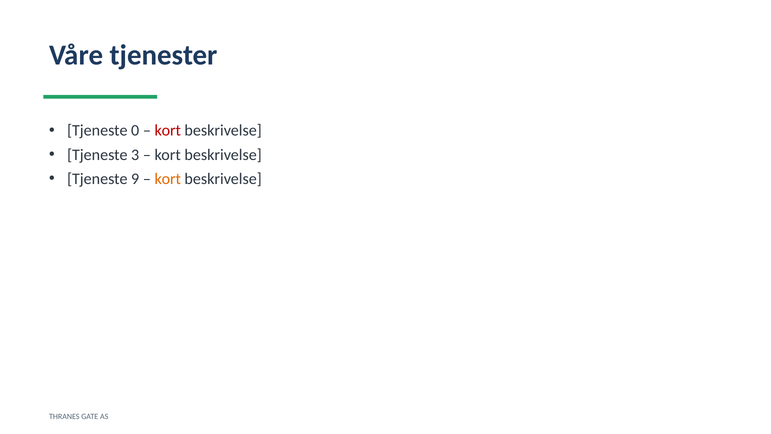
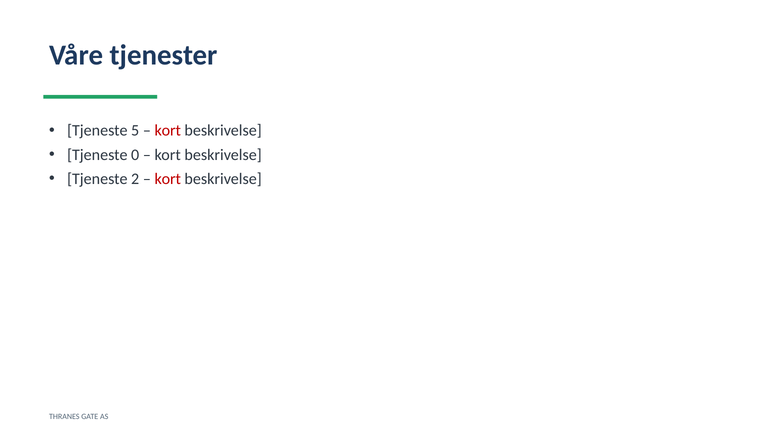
0: 0 -> 5
3: 3 -> 0
9: 9 -> 2
kort at (168, 179) colour: orange -> red
